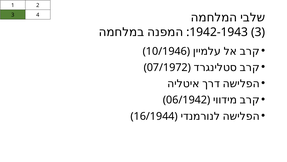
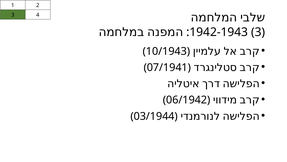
10/1946: 10/1946 -> 10/1943
07/1972: 07/1972 -> 07/1941
16/1944: 16/1944 -> 03/1944
